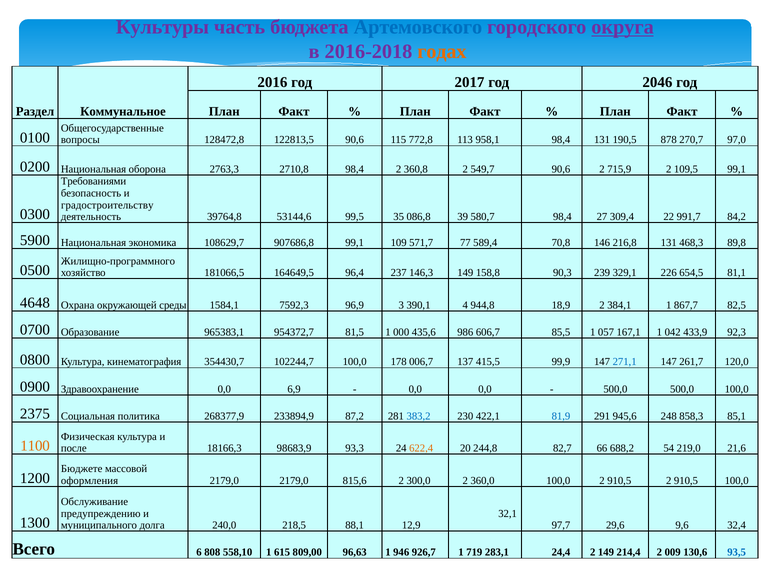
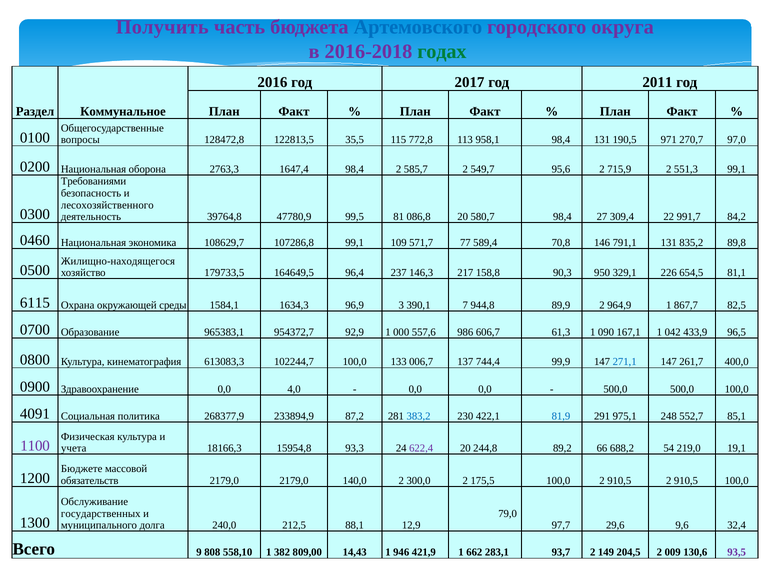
Культуры: Культуры -> Получить
округа underline: present -> none
годах colour: orange -> green
2046: 2046 -> 2011
122813,5 90,6: 90,6 -> 35,5
878: 878 -> 971
2710,8: 2710,8 -> 1647,4
360,8: 360,8 -> 585,7
549,7 90,6: 90,6 -> 95,6
109,5: 109,5 -> 551,3
градостроительству: градостроительству -> лесохозяйственного
53144,6: 53144,6 -> 47780,9
35: 35 -> 81
086,8 39: 39 -> 20
5900: 5900 -> 0460
907686,8: 907686,8 -> 107286,8
216,8: 216,8 -> 791,1
468,3: 468,3 -> 835,2
Жилищно-программного: Жилищно-программного -> Жилищно-находящегося
181066,5: 181066,5 -> 179733,5
146,3 149: 149 -> 217
239: 239 -> 950
4648: 4648 -> 6115
7592,3: 7592,3 -> 1634,3
4: 4 -> 7
18,9: 18,9 -> 89,9
384,1: 384,1 -> 964,9
81,5: 81,5 -> 92,9
435,6: 435,6 -> 557,6
85,5: 85,5 -> 61,3
057: 057 -> 090
92,3: 92,3 -> 96,5
354430,7: 354430,7 -> 613083,3
178: 178 -> 133
415,5: 415,5 -> 744,4
120,0: 120,0 -> 400,0
6,9: 6,9 -> 4,0
2375: 2375 -> 4091
945,6: 945,6 -> 975,1
858,3: 858,3 -> 552,7
1100 colour: orange -> purple
после: после -> учета
98683,9: 98683,9 -> 15954,8
622,4 colour: orange -> purple
82,7: 82,7 -> 89,2
21,6: 21,6 -> 19,1
оформления: оформления -> обязательств
815,6: 815,6 -> 140,0
360,0: 360,0 -> 175,5
предупреждению: предупреждению -> государственных
32,1: 32,1 -> 79,0
218,5: 218,5 -> 212,5
6: 6 -> 9
615: 615 -> 382
96,63: 96,63 -> 14,43
926,7: 926,7 -> 421,9
719: 719 -> 662
24,4: 24,4 -> 93,7
214,4: 214,4 -> 204,5
93,5 colour: blue -> purple
